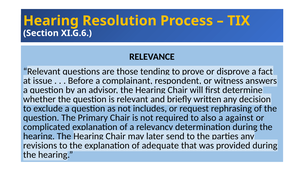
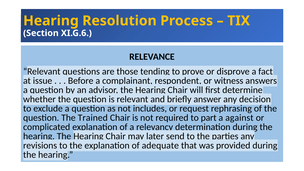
written: written -> answer
Primary: Primary -> Trained
also: also -> part
